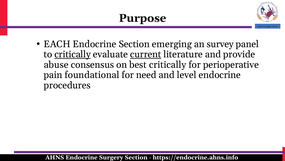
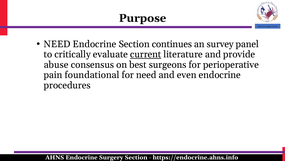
EACH at (57, 44): EACH -> NEED
emerging: emerging -> continues
critically at (73, 54) underline: present -> none
best critically: critically -> surgeons
level: level -> even
